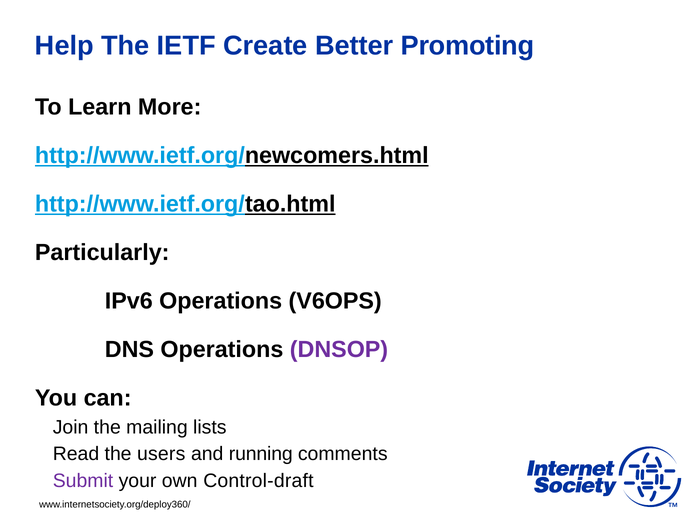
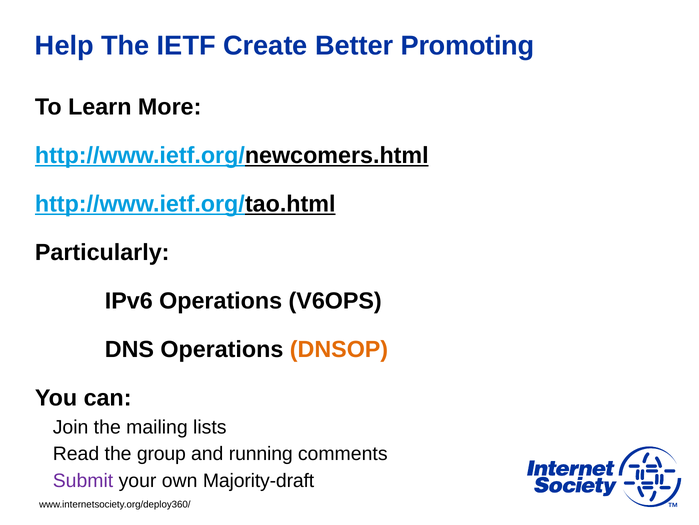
DNSOP colour: purple -> orange
users: users -> group
Control-draft: Control-draft -> Majority-draft
